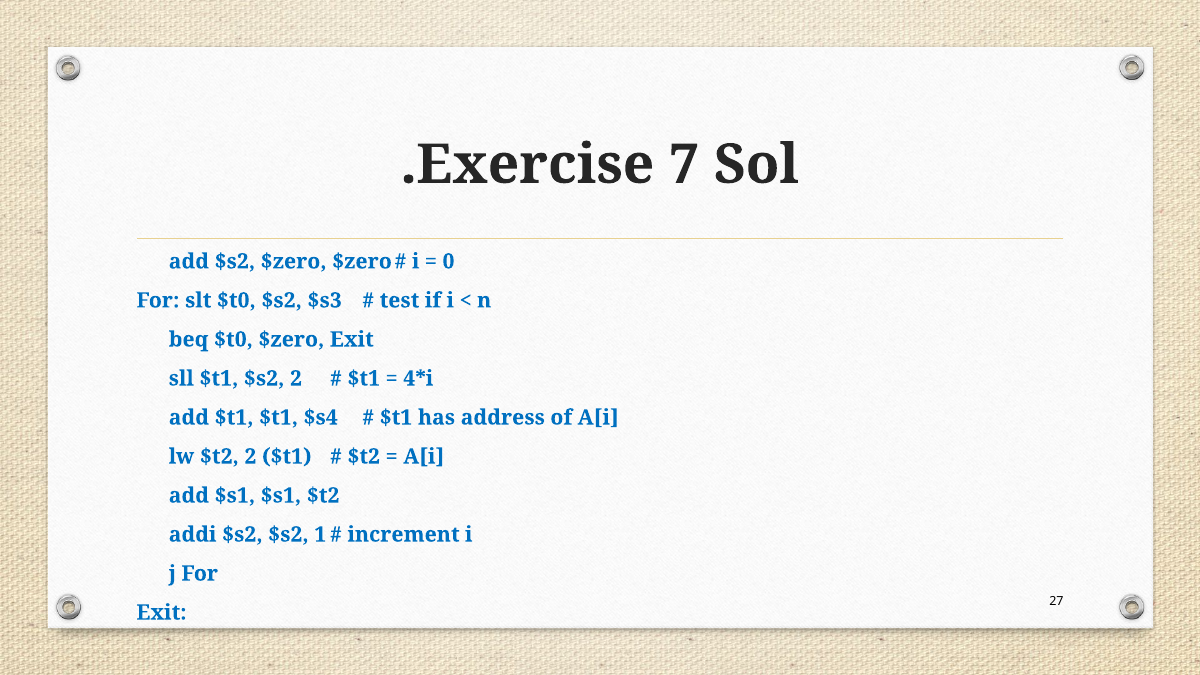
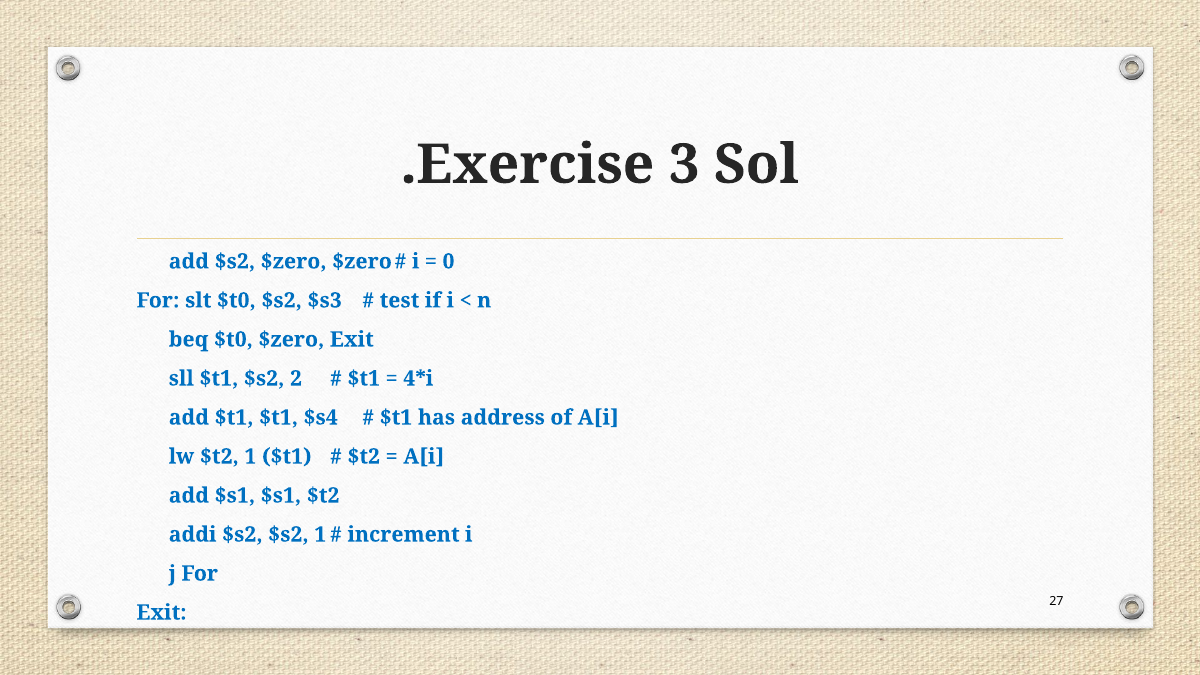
7: 7 -> 3
$t2 2: 2 -> 1
